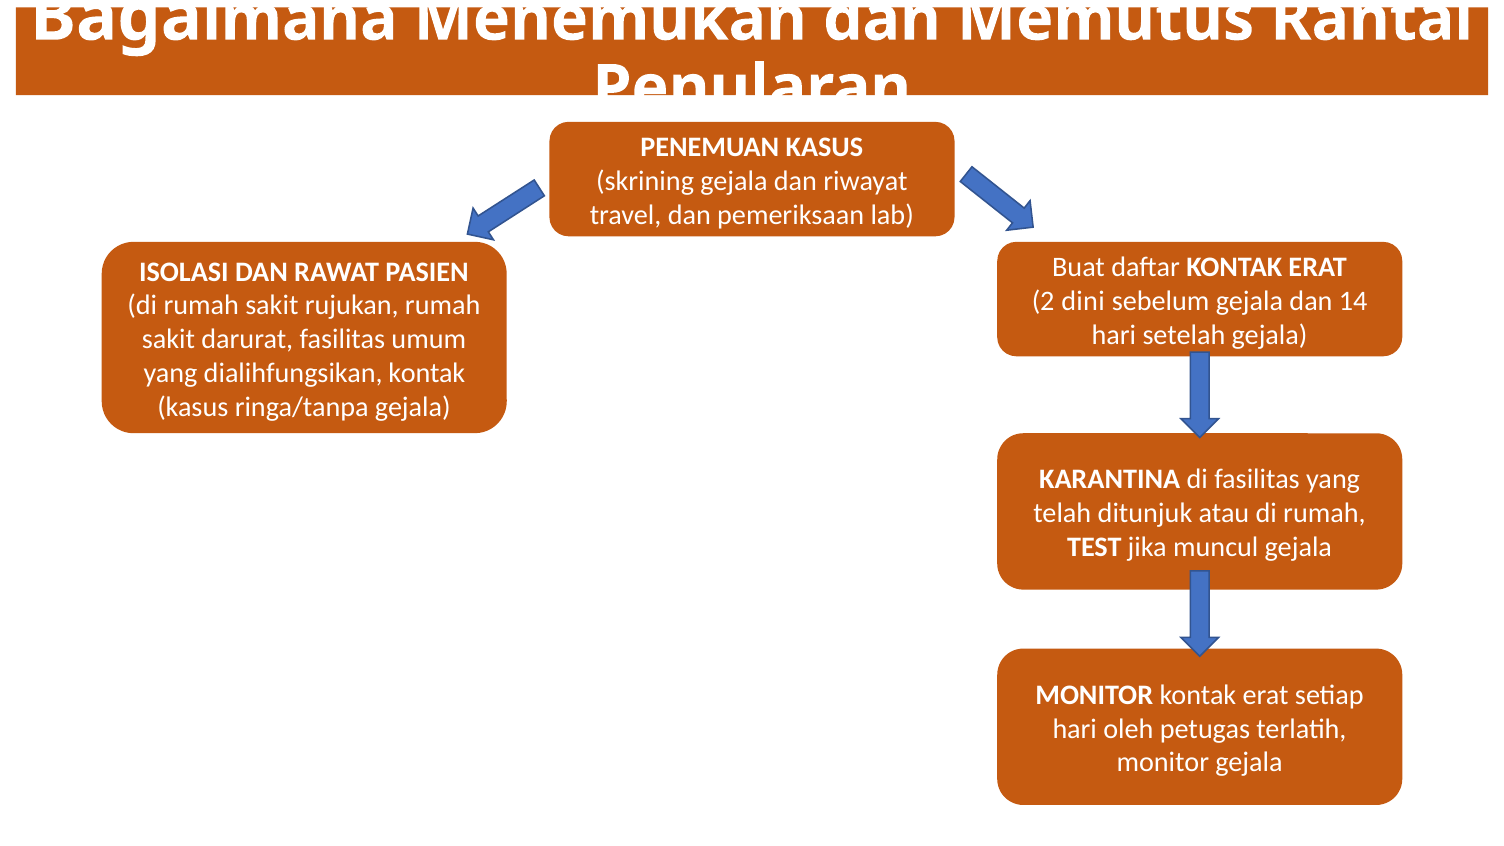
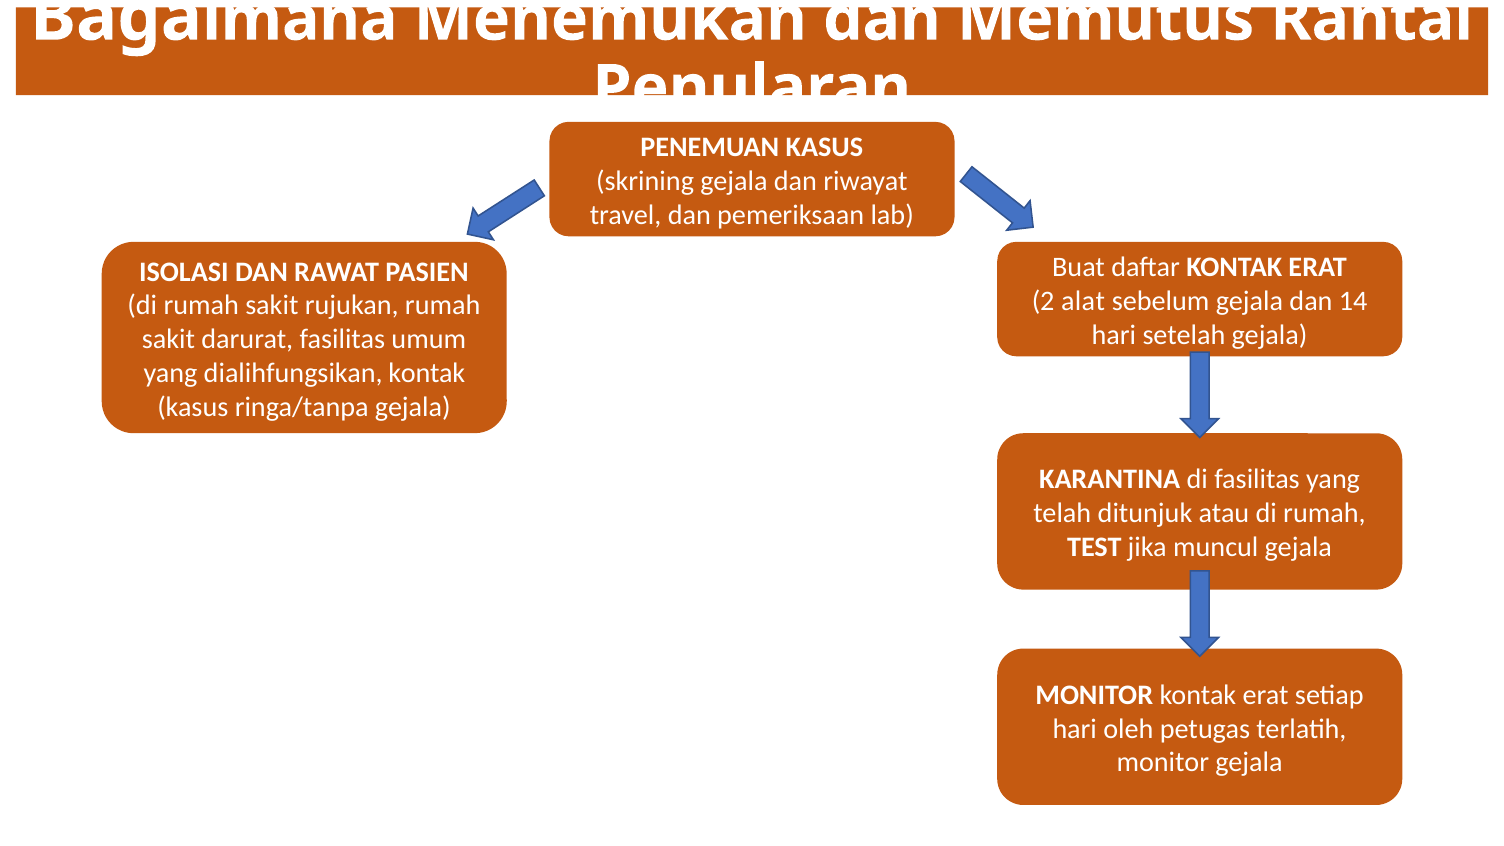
dini: dini -> alat
